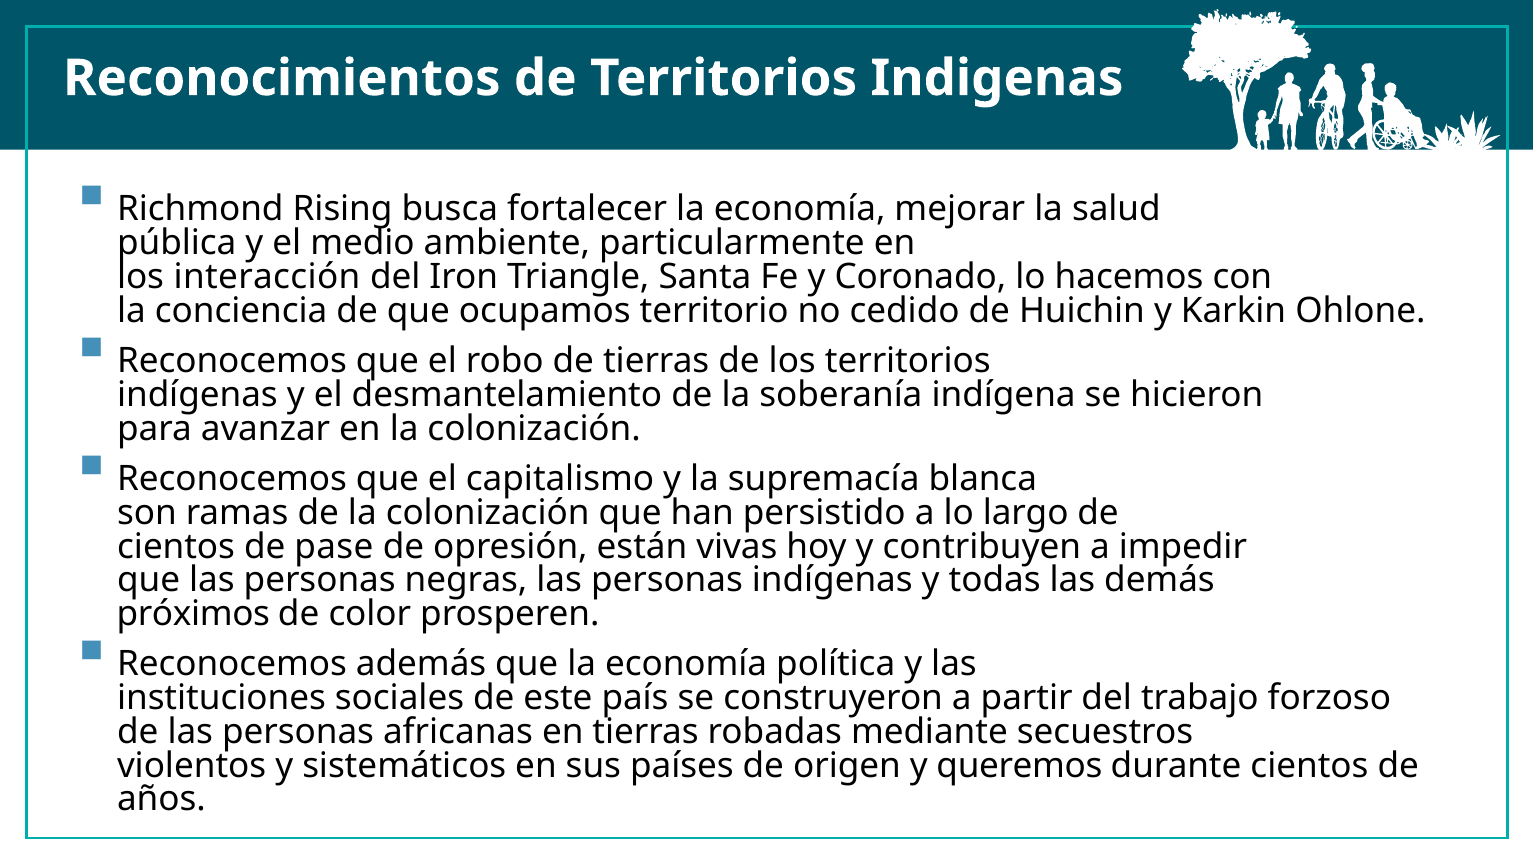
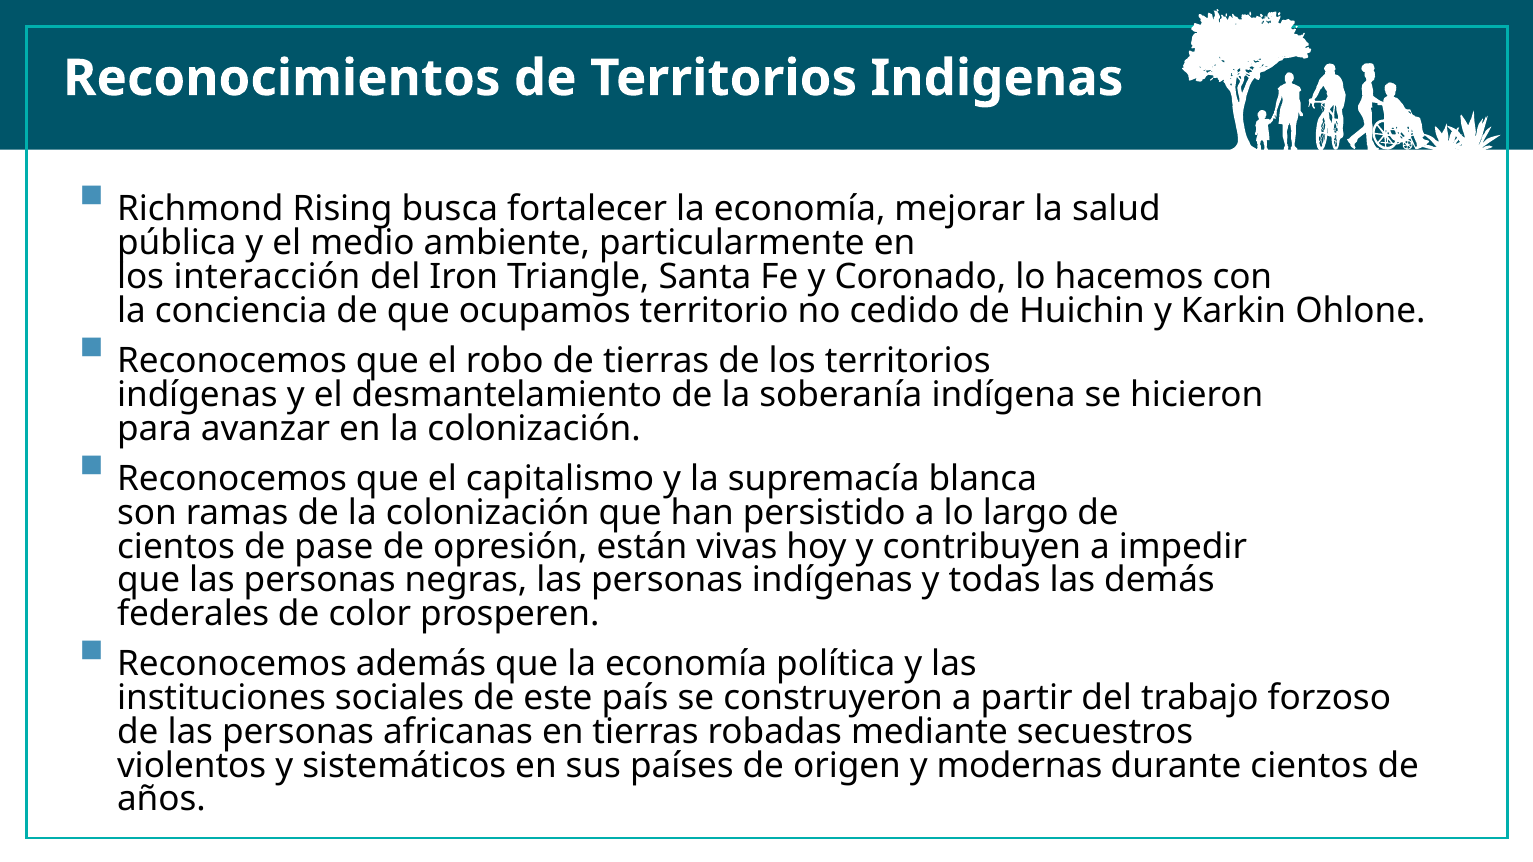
próximos: próximos -> federales
queremos: queremos -> modernas
